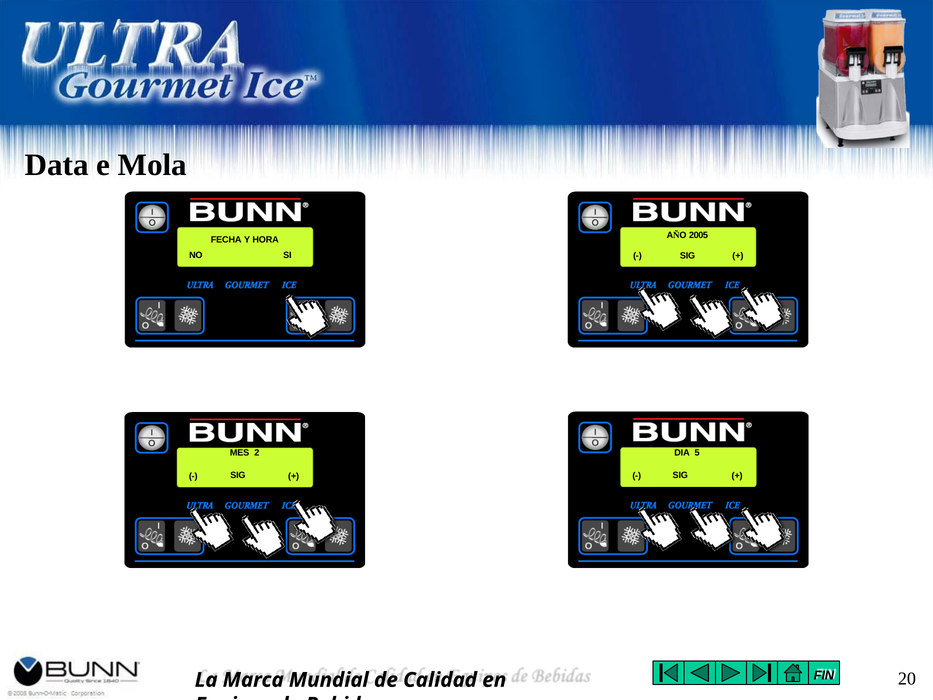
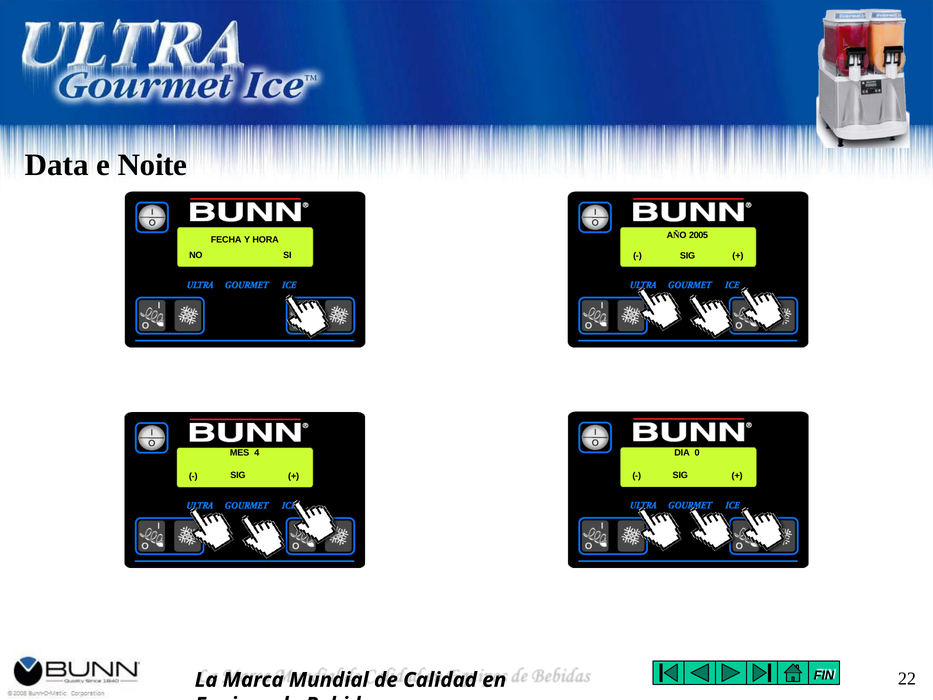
Mola: Mola -> Noite
5: 5 -> 0
2: 2 -> 4
20: 20 -> 22
